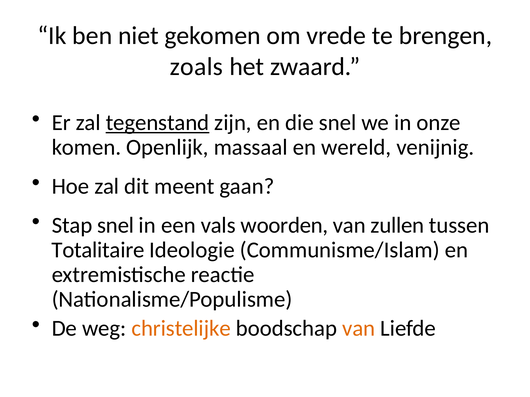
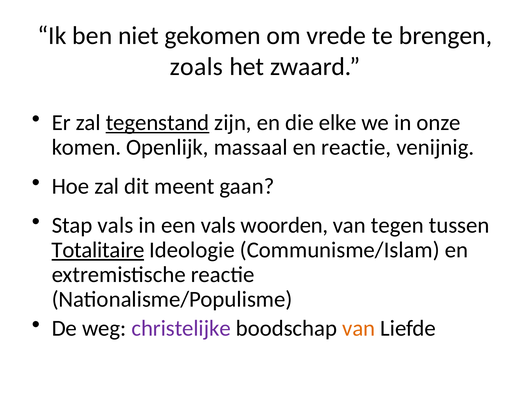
die snel: snel -> elke
en wereld: wereld -> reactie
Stap snel: snel -> vals
zullen: zullen -> tegen
Totalitaire underline: none -> present
christelijke colour: orange -> purple
